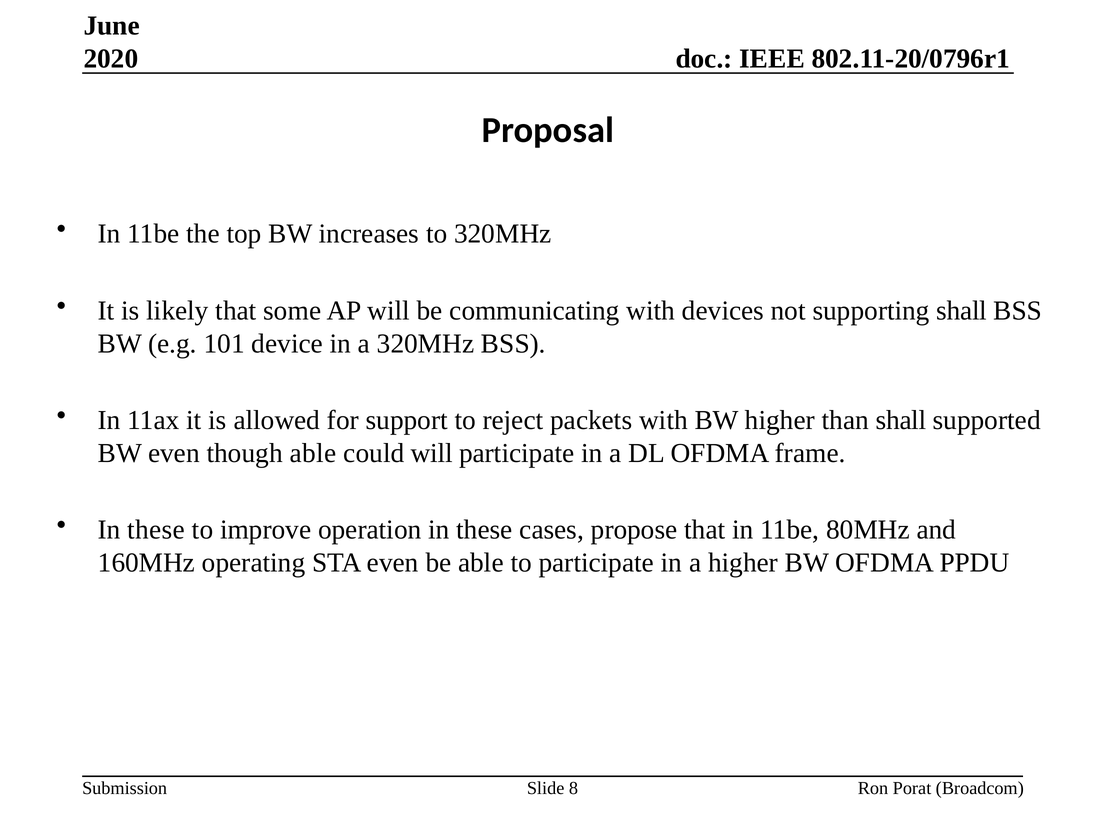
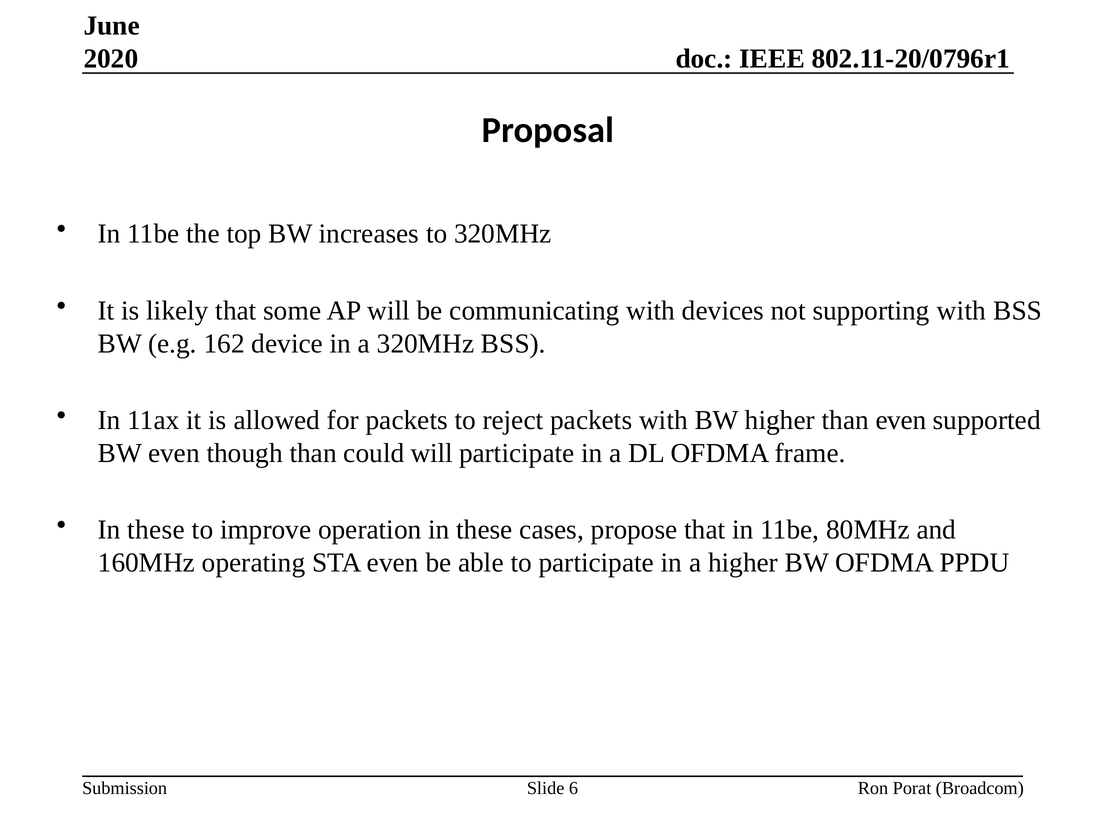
supporting shall: shall -> with
101: 101 -> 162
for support: support -> packets
than shall: shall -> even
though able: able -> than
8: 8 -> 6
